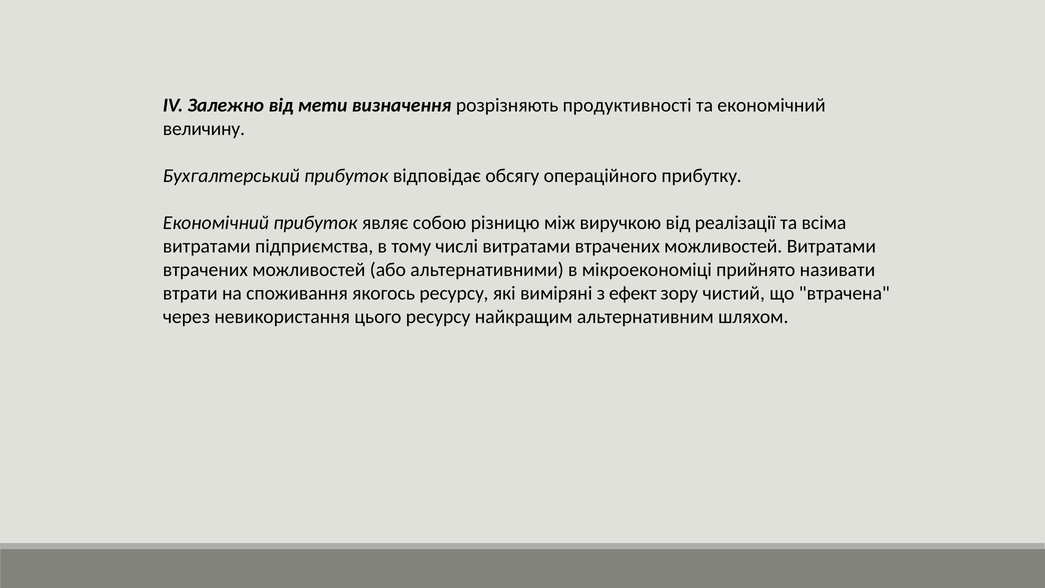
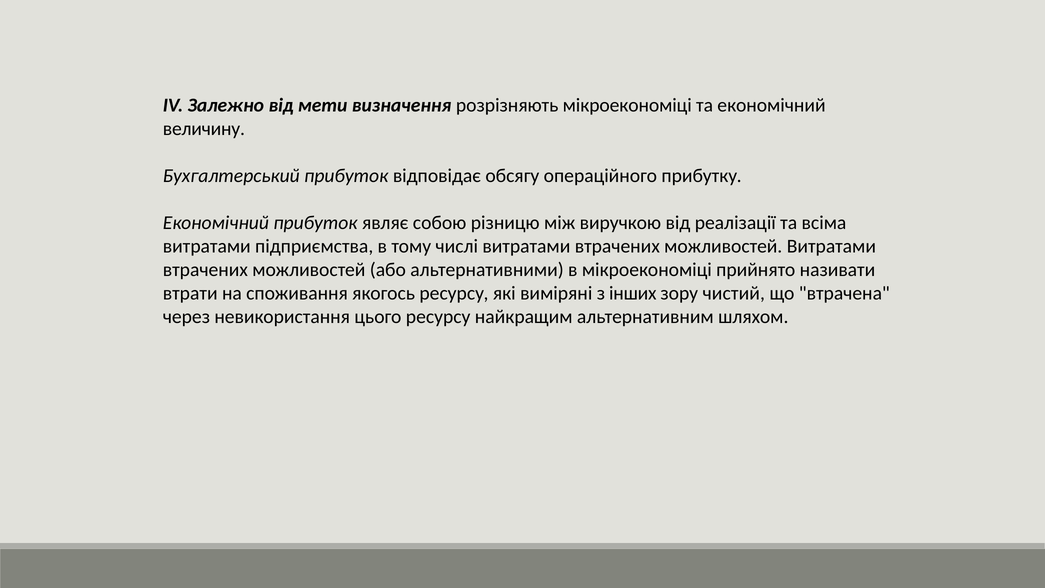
розрізняють продуктивності: продуктивності -> мікроекономіці
ефект: ефект -> інших
